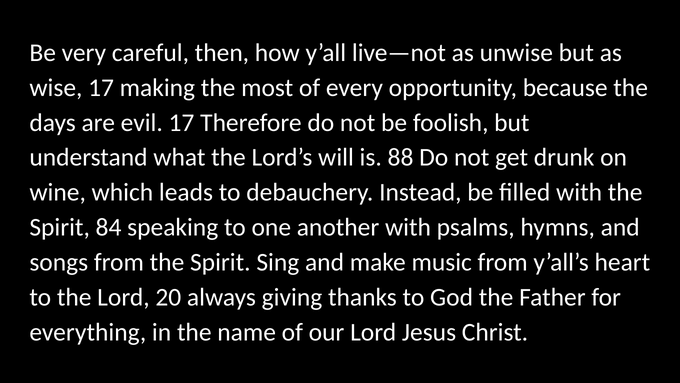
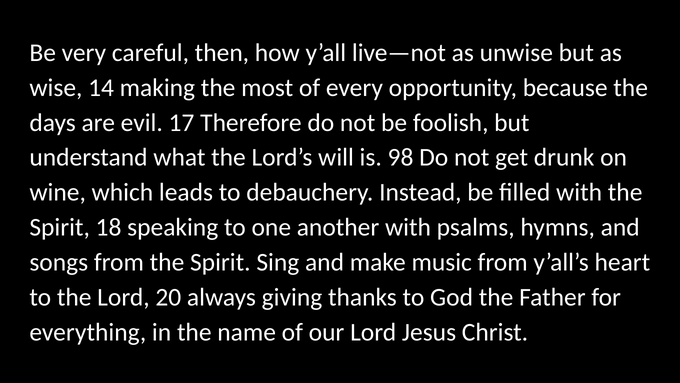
wise 17: 17 -> 14
88: 88 -> 98
84: 84 -> 18
